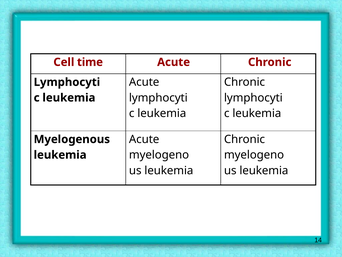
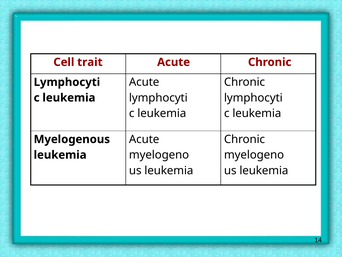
time: time -> trait
